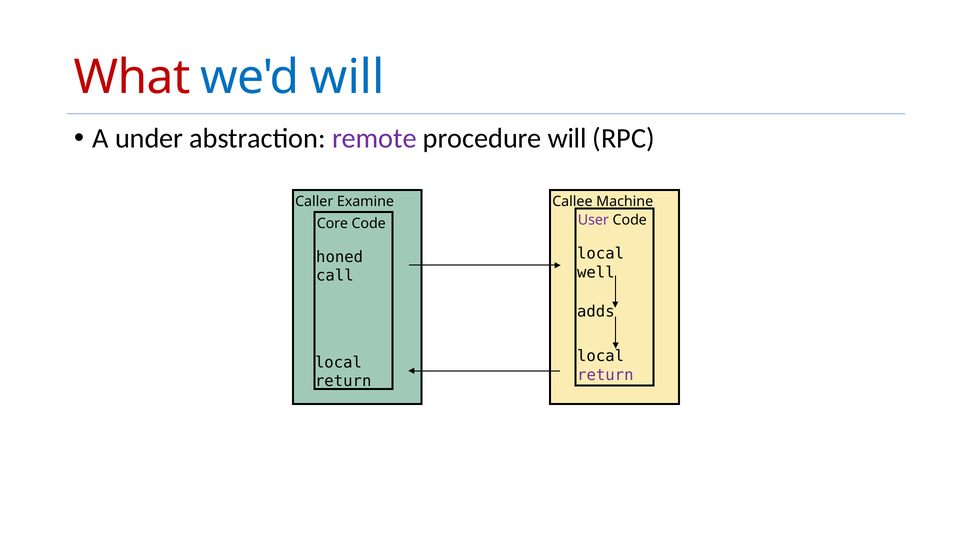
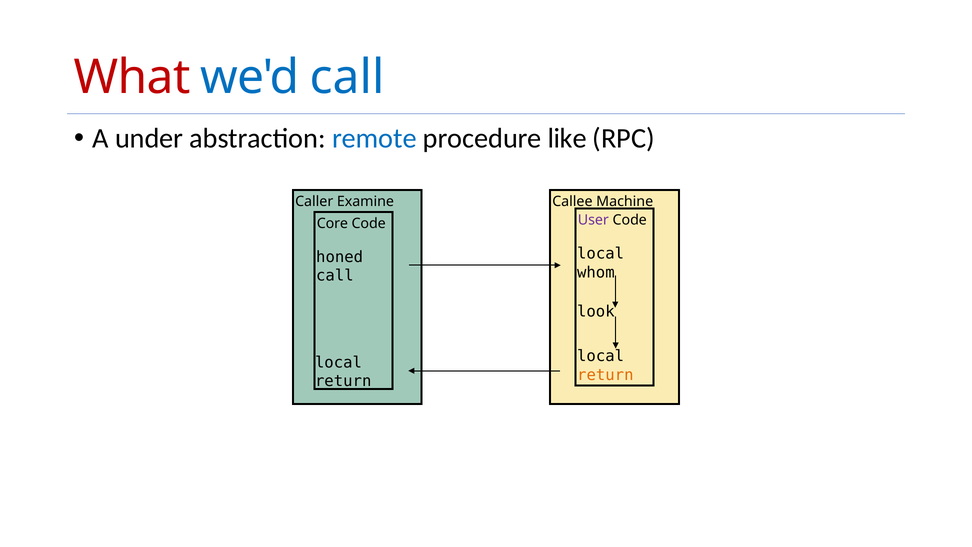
we'd will: will -> call
remote colour: purple -> blue
procedure will: will -> like
well: well -> whom
adds: adds -> look
return at (605, 375) colour: purple -> orange
